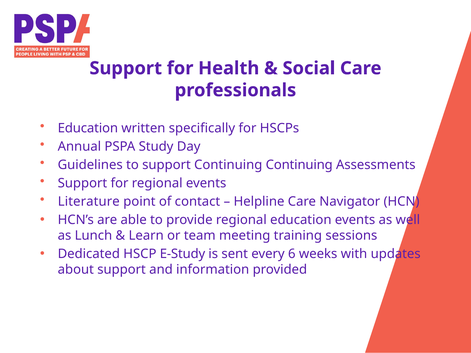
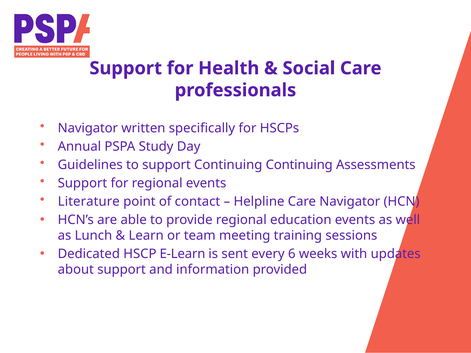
Education at (88, 128): Education -> Navigator
E-Study: E-Study -> E-Learn
